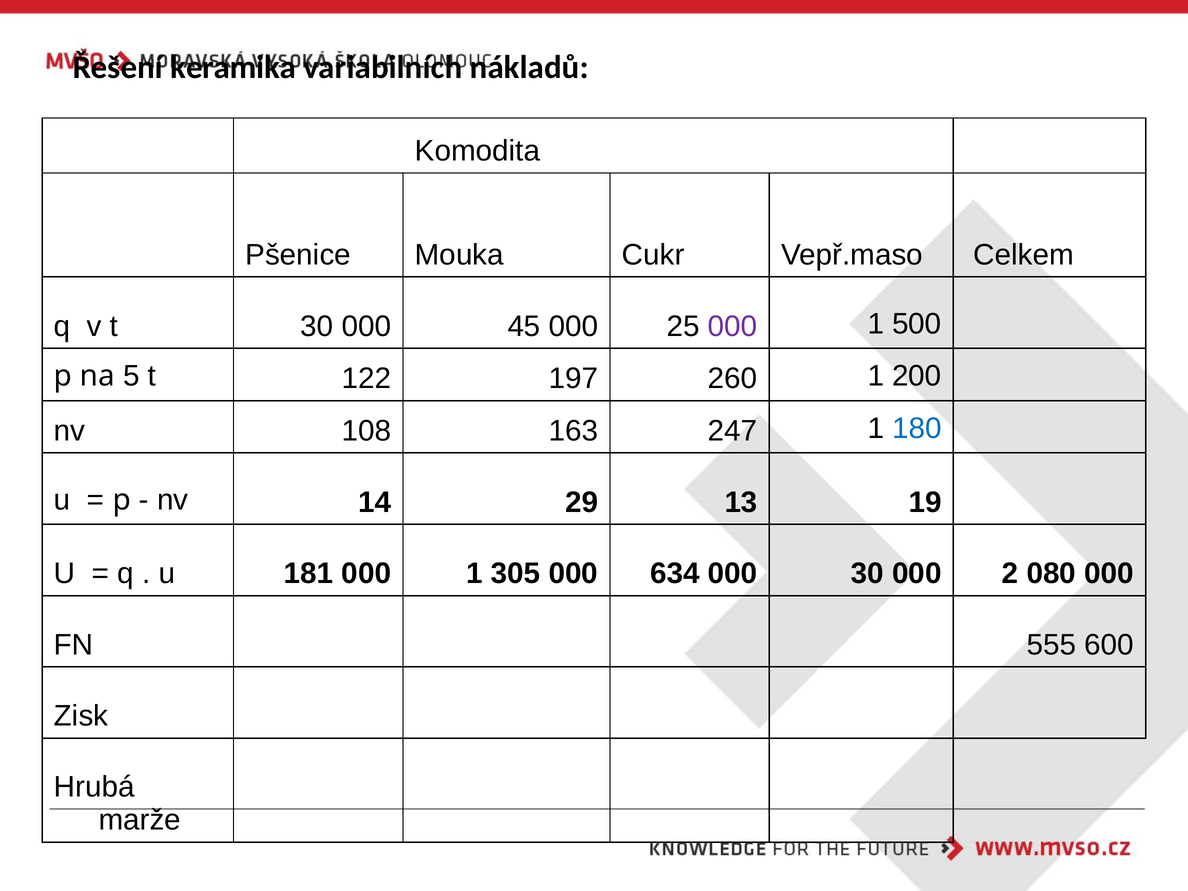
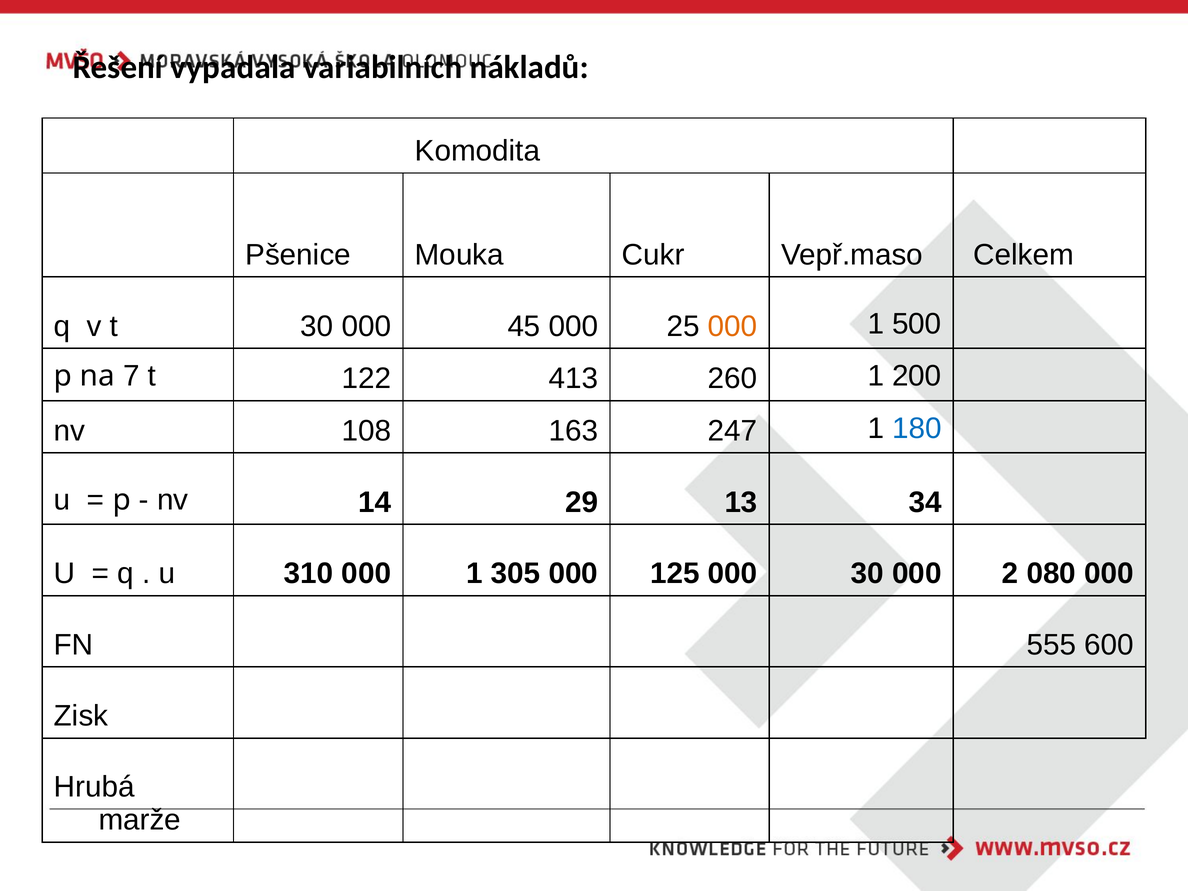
keramika: keramika -> vypadala
000 at (733, 326) colour: purple -> orange
5: 5 -> 7
197: 197 -> 413
19: 19 -> 34
181: 181 -> 310
634: 634 -> 125
